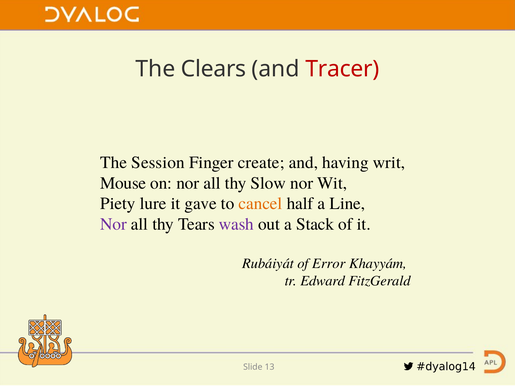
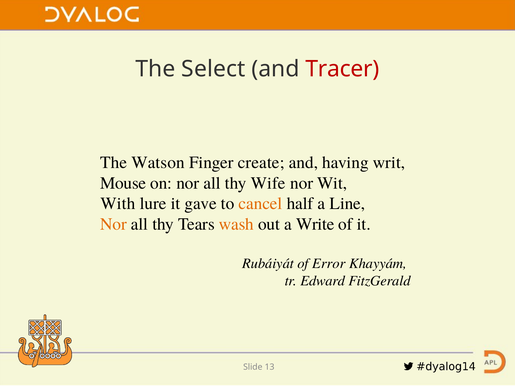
Clears: Clears -> Select
Session: Session -> Watson
Slow: Slow -> Wife
Piety: Piety -> With
Nor at (114, 224) colour: purple -> orange
wash colour: purple -> orange
Stack: Stack -> Write
